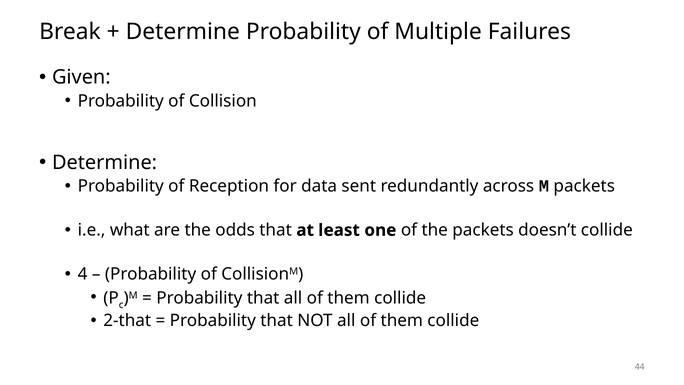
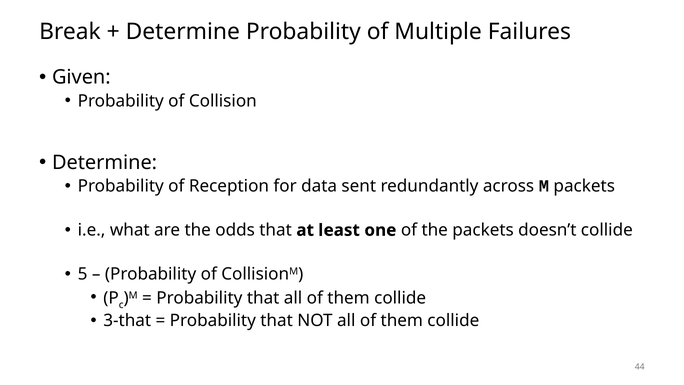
4: 4 -> 5
2-that: 2-that -> 3-that
